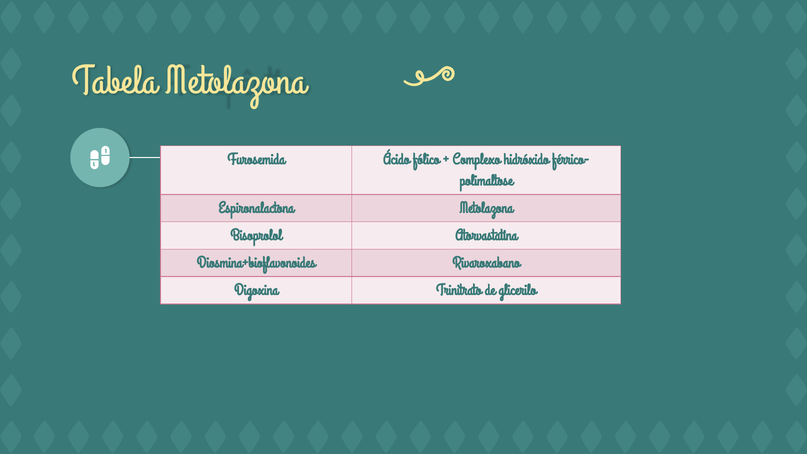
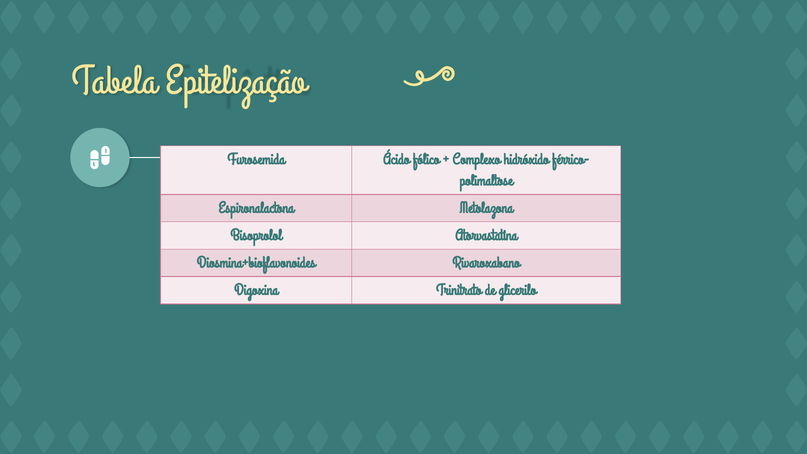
Tabela Metolazona: Metolazona -> Epitelização
